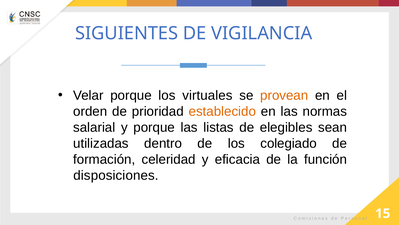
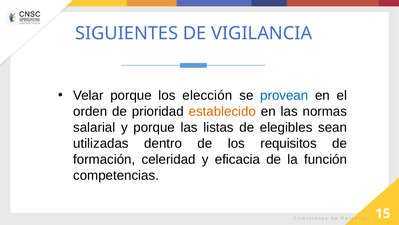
virtuales: virtuales -> elección
provean colour: orange -> blue
colegiado: colegiado -> requisitos
disposiciones: disposiciones -> competencias
